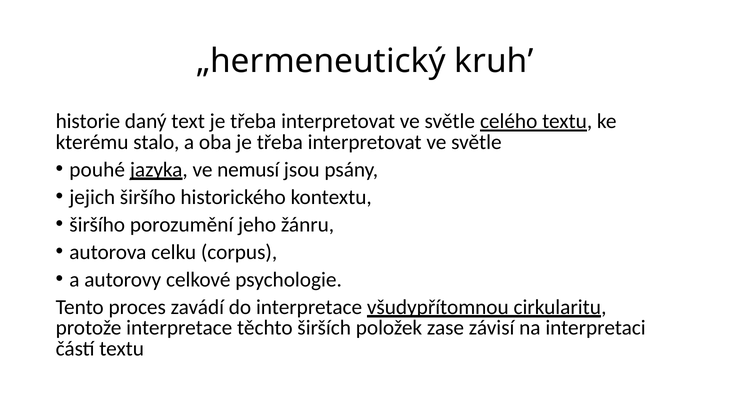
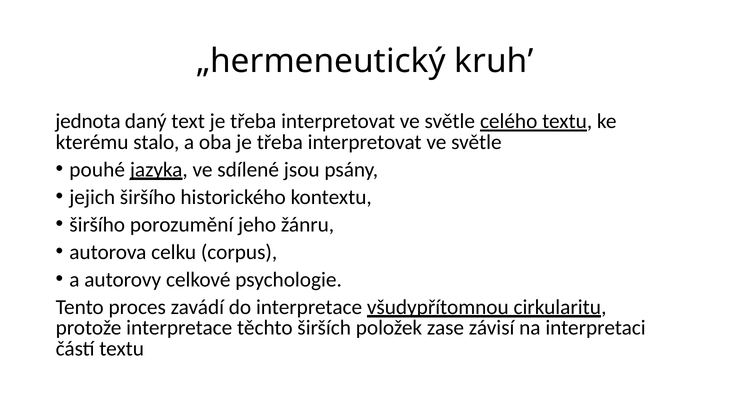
historie: historie -> jednota
nemusí: nemusí -> sdílené
